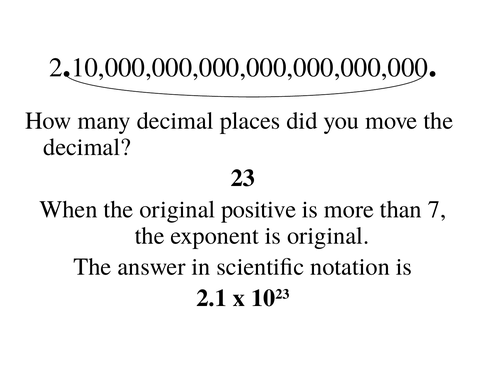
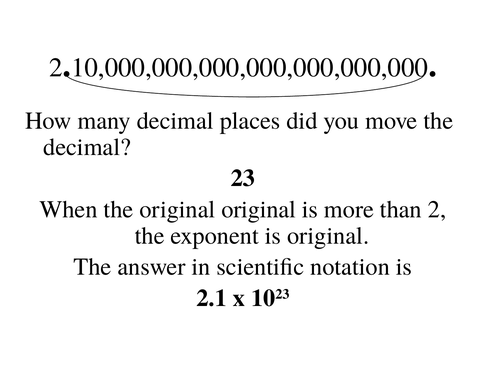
original positive: positive -> original
than 7: 7 -> 2
